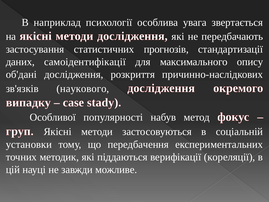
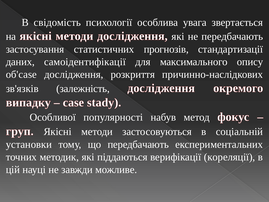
наприклад: наприклад -> свідомість
об'дані: об'дані -> об'case
наукового: наукового -> залежність
що передбачення: передбачення -> передбачають
